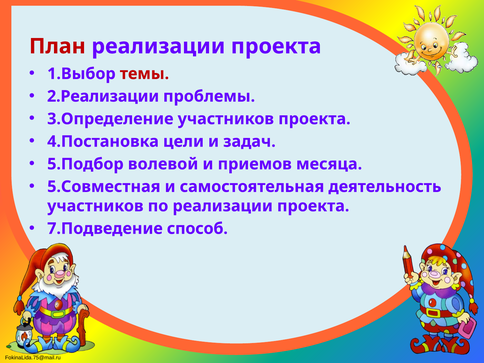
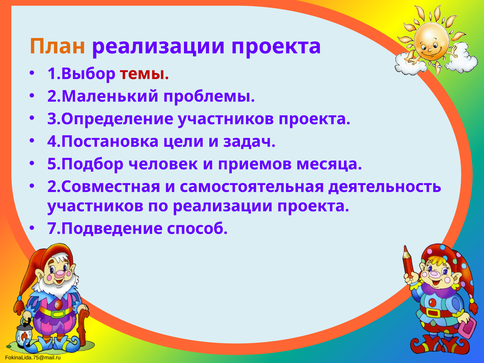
План colour: red -> orange
2.Реализации: 2.Реализации -> 2.Маленький
волевой: волевой -> человек
5.Совместная: 5.Совместная -> 2.Совместная
